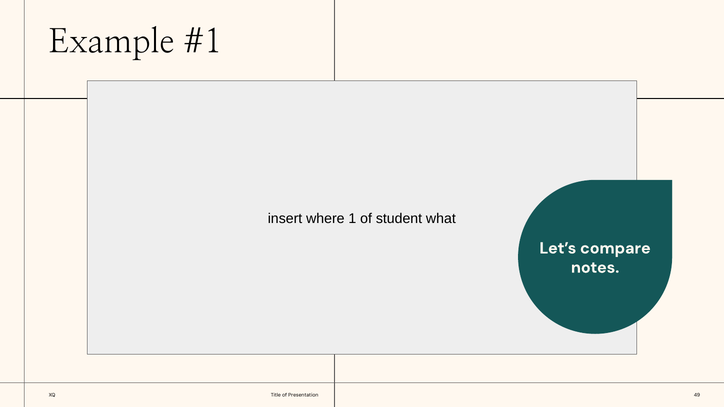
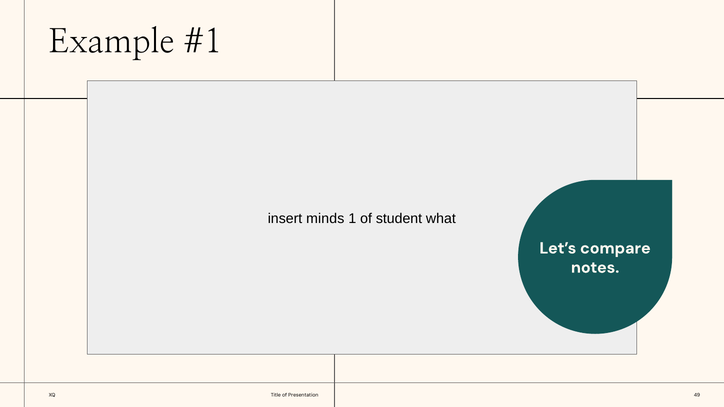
where: where -> minds
